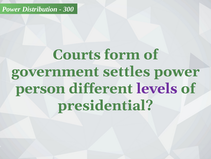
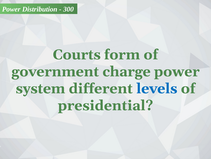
settles: settles -> charge
person: person -> system
levels colour: purple -> blue
